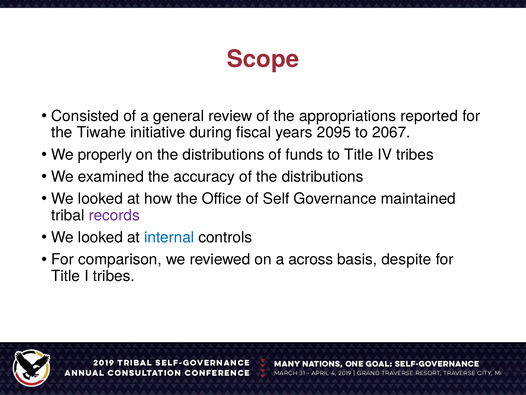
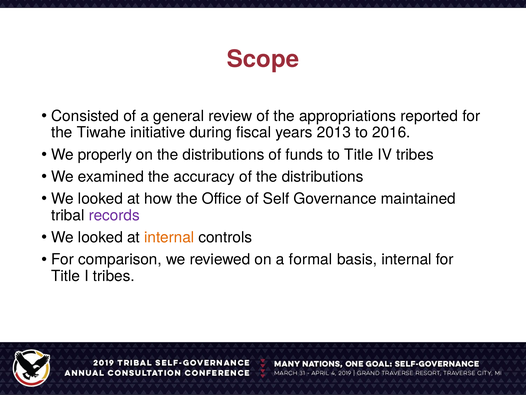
2095: 2095 -> 2013
2067: 2067 -> 2016
internal at (169, 237) colour: blue -> orange
across: across -> formal
basis despite: despite -> internal
